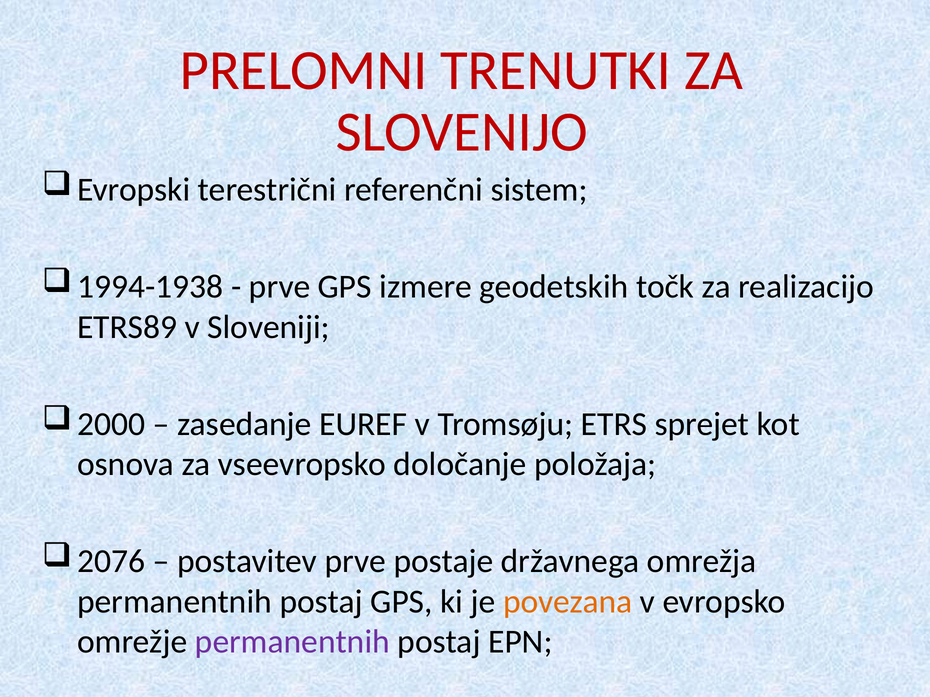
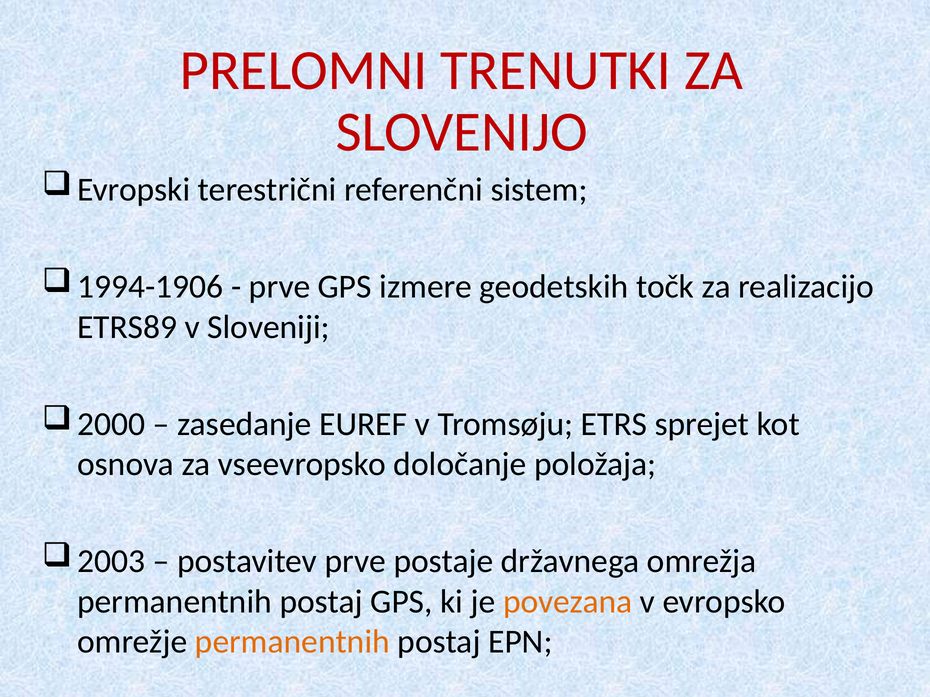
1994-1938: 1994-1938 -> 1994-1906
2076: 2076 -> 2003
permanentnih at (292, 642) colour: purple -> orange
